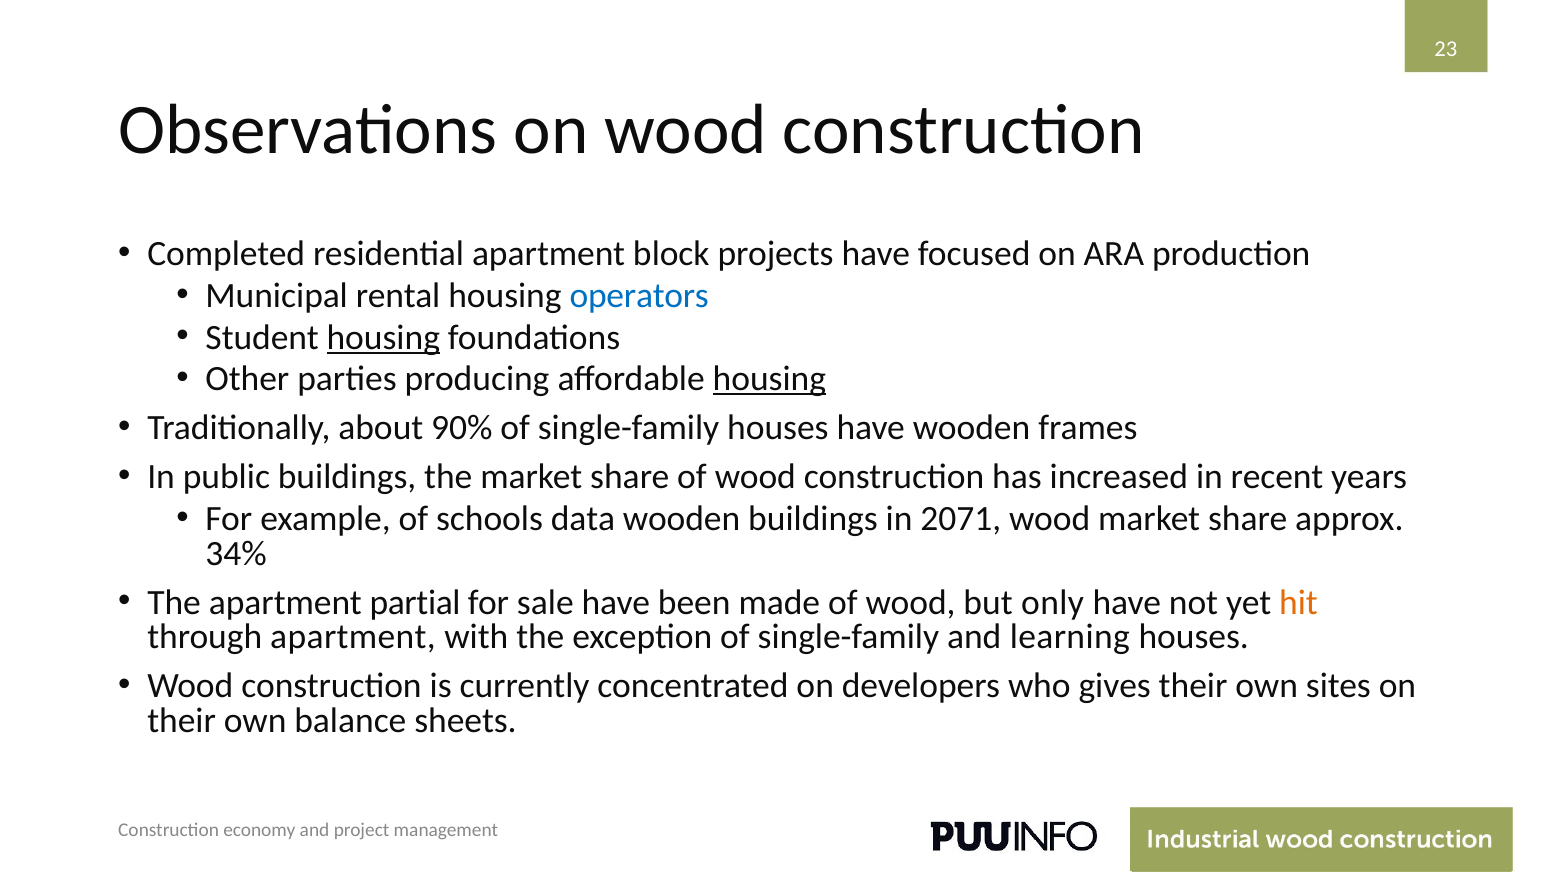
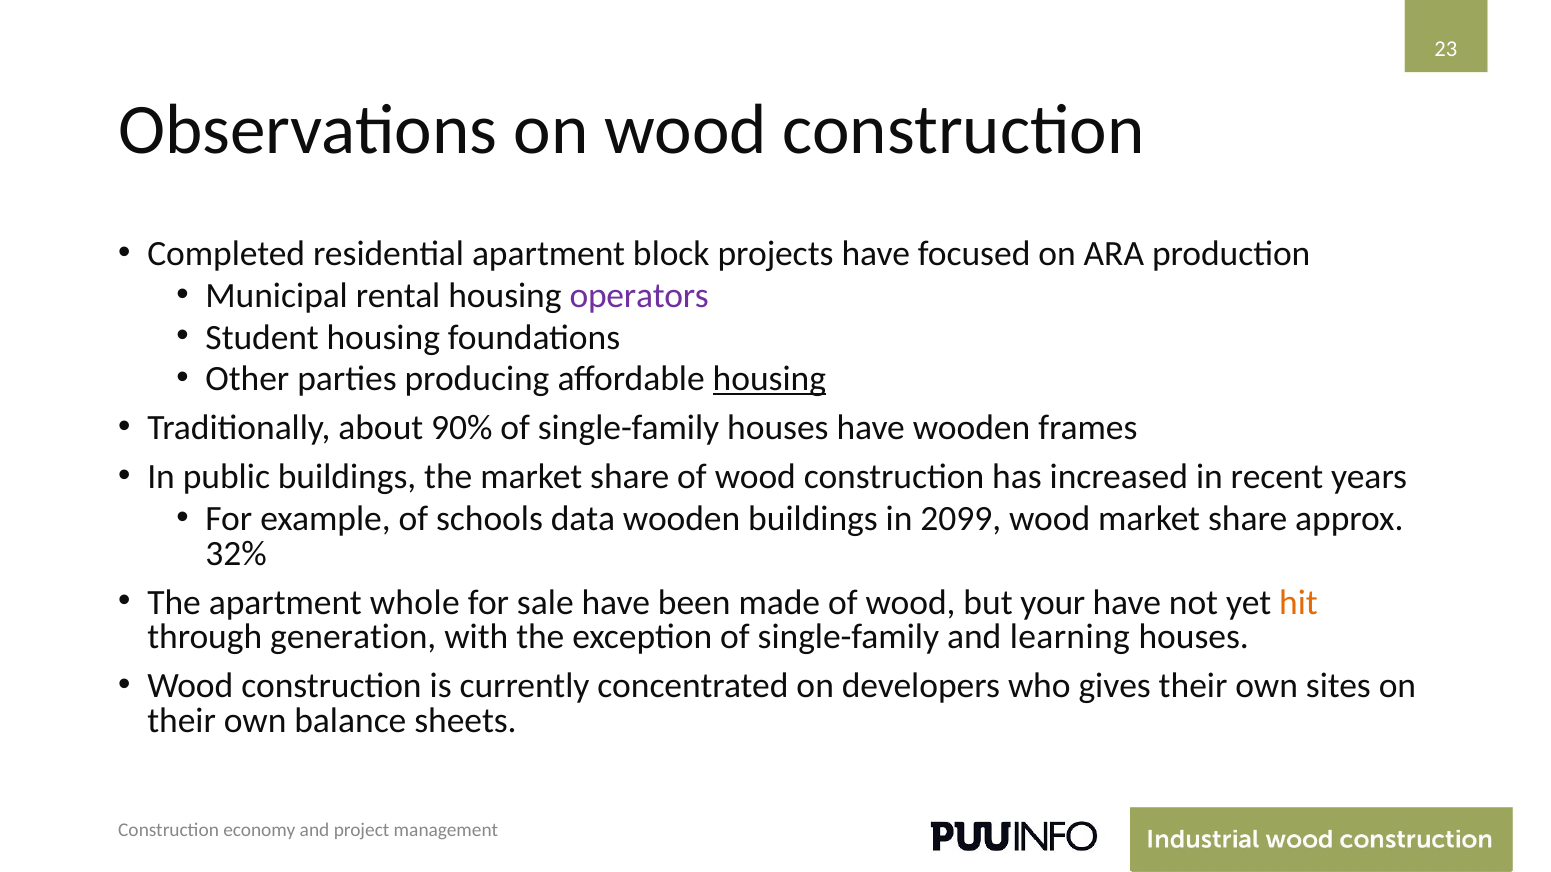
operators colour: blue -> purple
housing at (383, 337) underline: present -> none
2071: 2071 -> 2099
34%: 34% -> 32%
partial: partial -> whole
only: only -> your
through apartment: apartment -> generation
